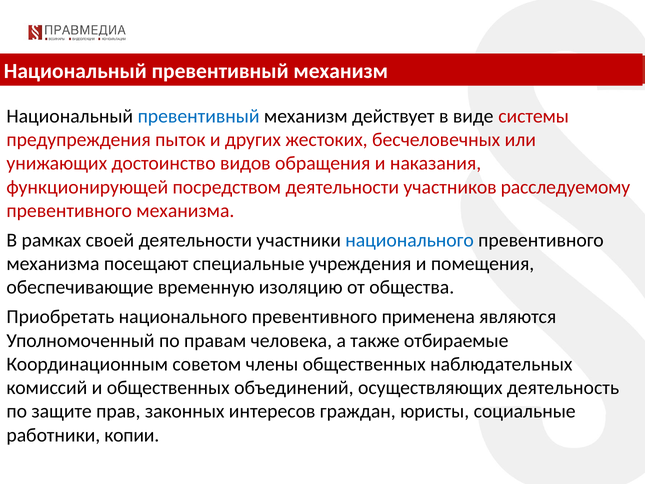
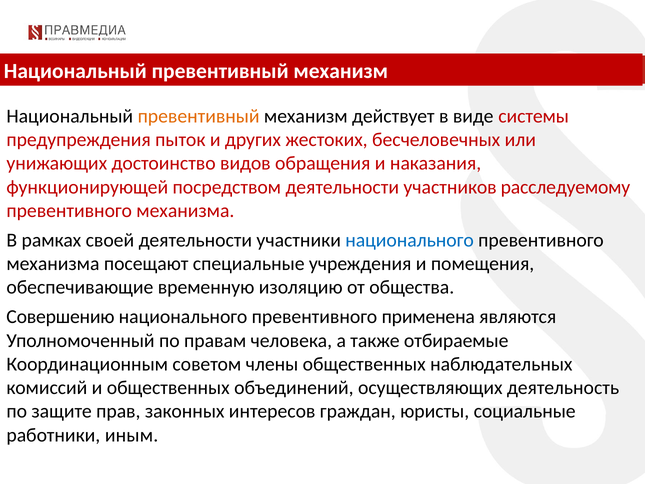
превентивный at (199, 116) colour: blue -> orange
Приобретать: Приобретать -> Совершению
копии: копии -> иным
